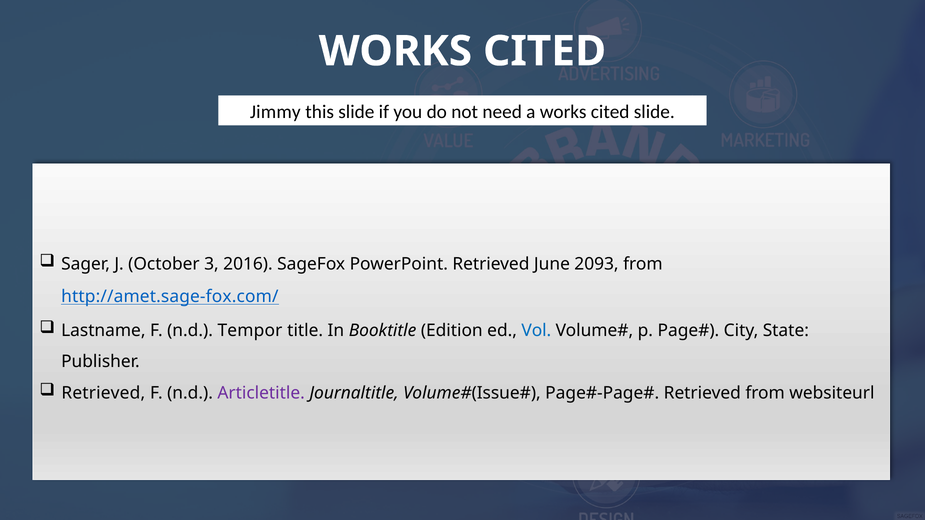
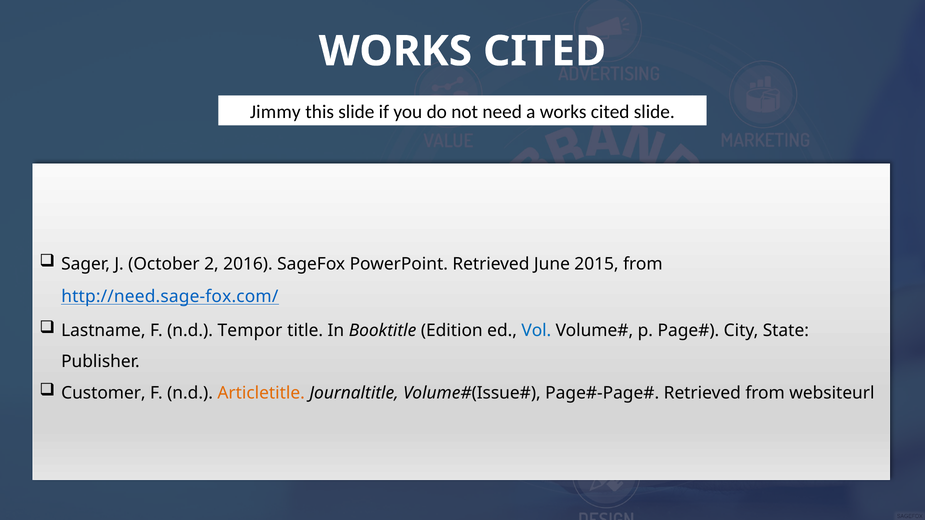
3: 3 -> 2
2093: 2093 -> 2015
http://amet.sage-fox.com/: http://amet.sage-fox.com/ -> http://need.sage-fox.com/
Retrieved at (103, 393): Retrieved -> Customer
Articletitle colour: purple -> orange
